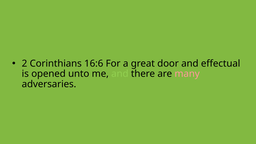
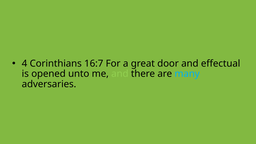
2: 2 -> 4
16:6: 16:6 -> 16:7
many colour: pink -> light blue
